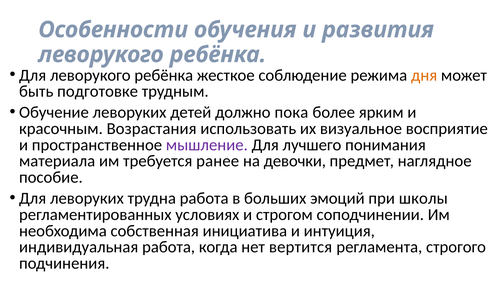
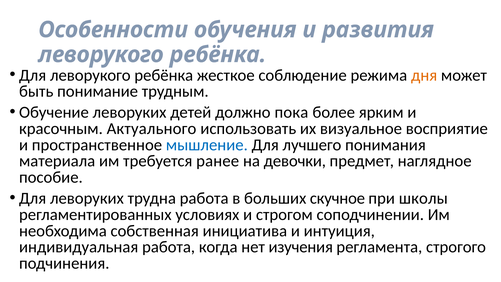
подготовке: подготовке -> понимание
Возрастания: Возрастания -> Актуального
мышление colour: purple -> blue
эмоций: эмоций -> скучное
вертится: вертится -> изучения
